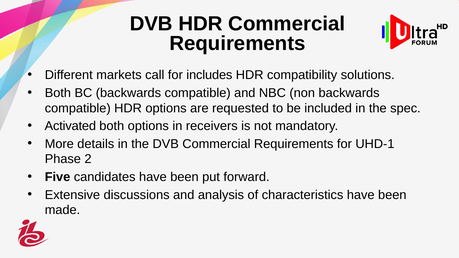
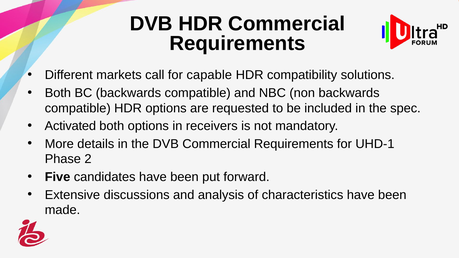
includes: includes -> capable
